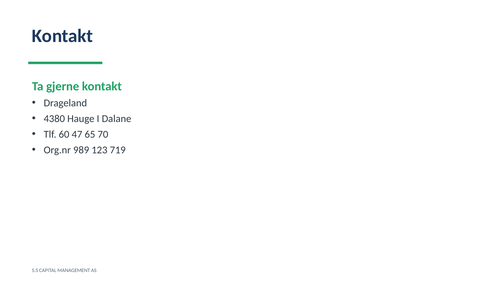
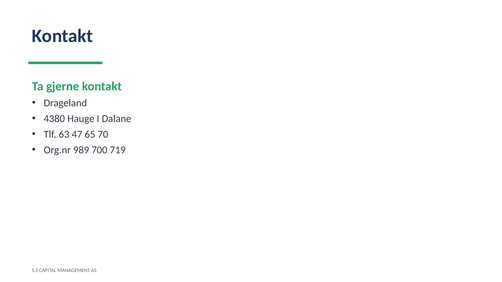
60: 60 -> 63
123: 123 -> 700
